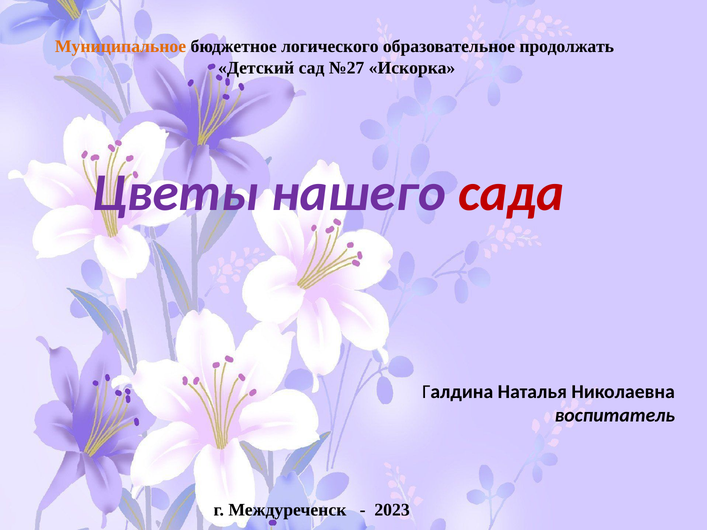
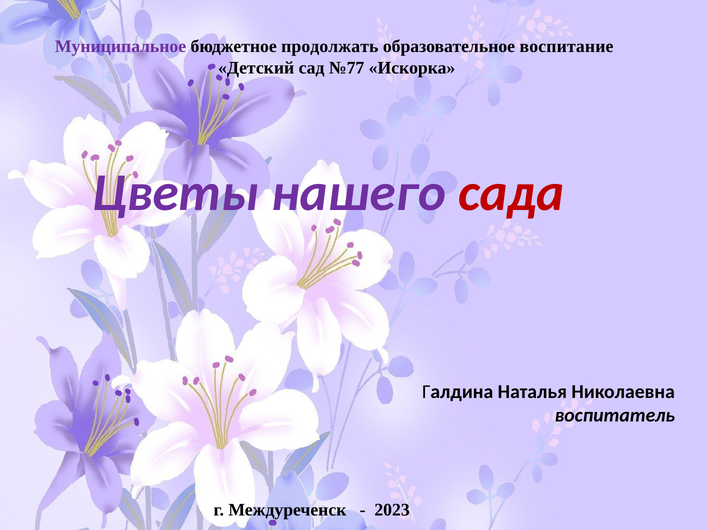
Муниципальное colour: orange -> purple
логического: логического -> продолжать
продолжать: продолжать -> воспитание
№27: №27 -> №77
